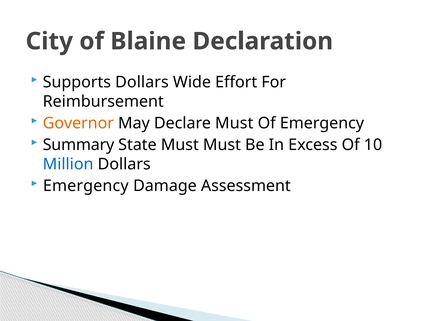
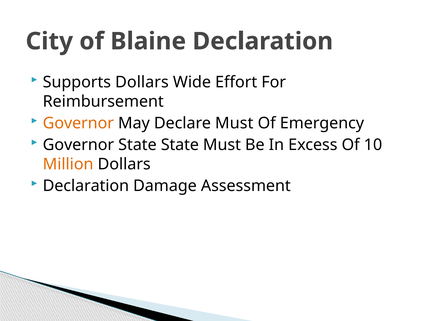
Summary at (78, 145): Summary -> Governor
State Must: Must -> State
Million colour: blue -> orange
Emergency at (86, 186): Emergency -> Declaration
